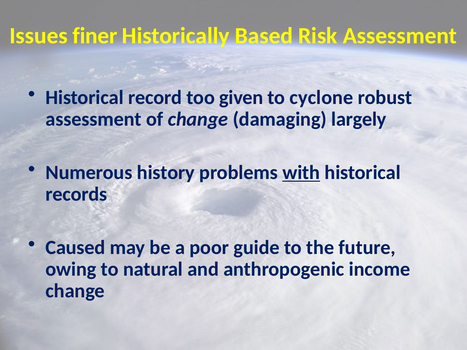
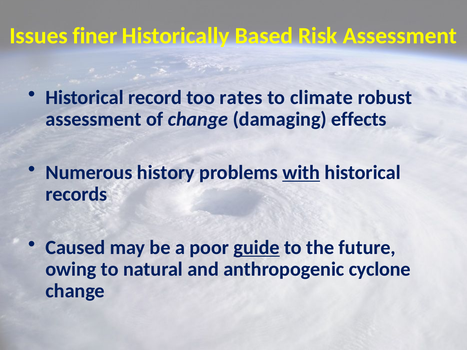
given: given -> rates
cyclone: cyclone -> climate
largely: largely -> effects
guide underline: none -> present
income: income -> cyclone
